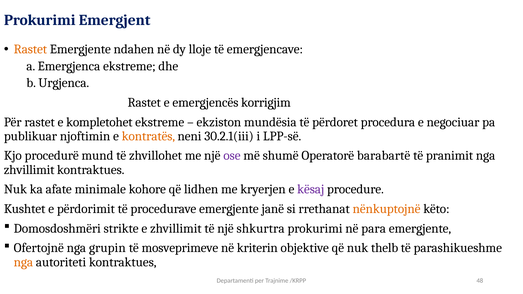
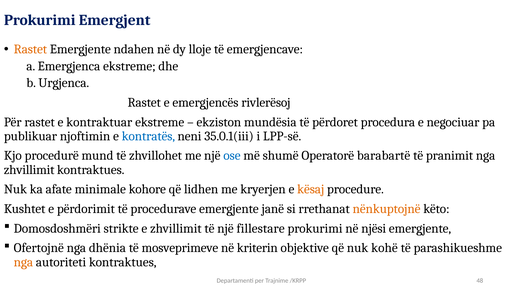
korrigjim: korrigjim -> rivlerësoj
kompletohet: kompletohet -> kontraktuar
kontratës colour: orange -> blue
30.2.1(iii: 30.2.1(iii -> 35.0.1(iii
ose colour: purple -> blue
kësaj colour: purple -> orange
shkurtra: shkurtra -> fillestare
para: para -> njësi
grupin: grupin -> dhënia
thelb: thelb -> kohë
